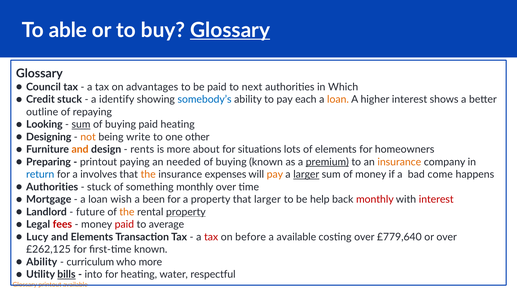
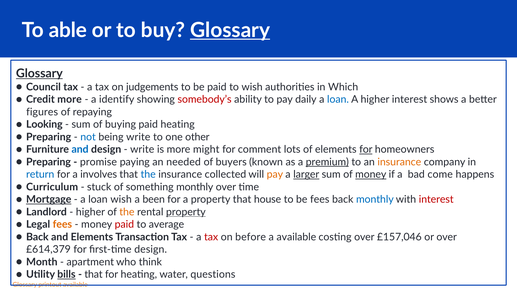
Glossary at (39, 73) underline: none -> present
advantages: advantages -> judgements
to next: next -> wish
Credit stuck: stuck -> more
somebody’s colour: blue -> red
each: each -> daily
loan at (338, 99) colour: orange -> blue
outline: outline -> figures
sum at (81, 124) underline: present -> none
Designing at (49, 137): Designing -> Preparing
not colour: orange -> blue
and at (80, 149) colour: orange -> blue
rents at (142, 149): rents -> write
about: about -> might
situations: situations -> comment
for at (366, 149) underline: none -> present
printout at (98, 162): printout -> promise
buying at (231, 162): buying -> buyers
the at (148, 174) colour: orange -> blue
expenses: expenses -> collected
money at (371, 174) underline: none -> present
Authorities at (52, 187): Authorities -> Curriculum
Mortgage underline: none -> present
that larger: larger -> house
be help: help -> fees
monthly at (375, 199) colour: red -> blue
future at (90, 212): future -> higher
fees at (62, 224) colour: red -> orange
Lucy at (37, 237): Lucy -> Back
£779,640: £779,640 -> £157,046
£262,125: £262,125 -> £614,379
first-time known: known -> design
Ability at (42, 262): Ability -> Month
curriculum: curriculum -> apartment
who more: more -> think
into at (93, 274): into -> that
respectful: respectful -> questions
